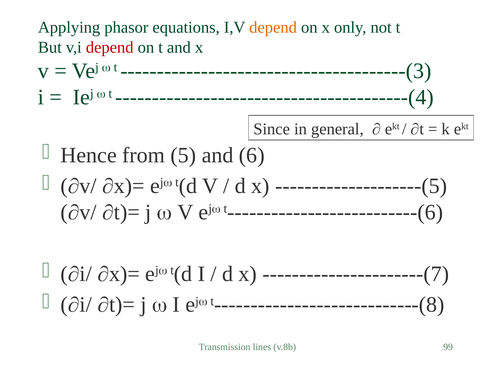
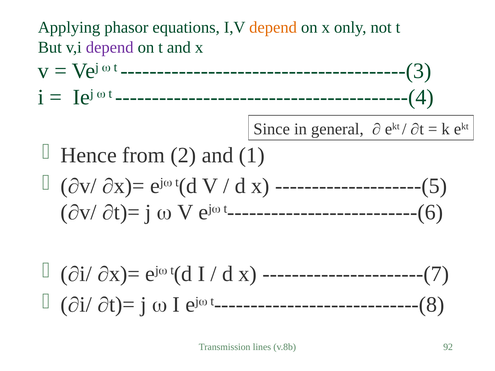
depend at (110, 47) colour: red -> purple
5: 5 -> 2
6: 6 -> 1
99: 99 -> 92
